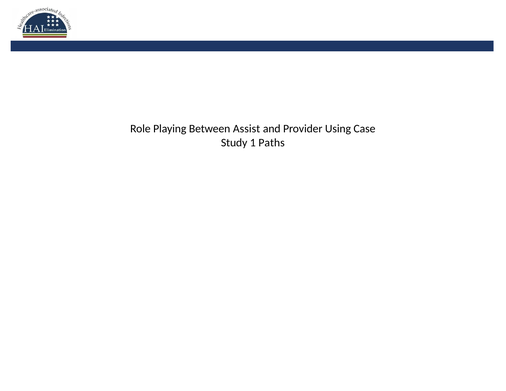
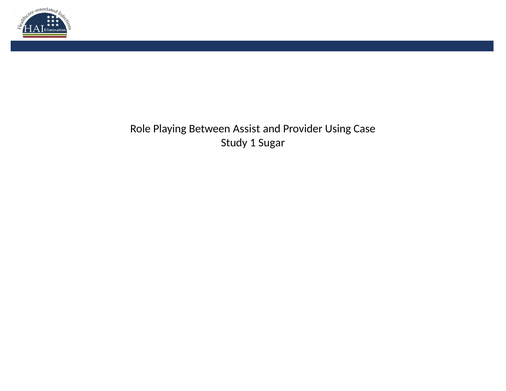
Paths: Paths -> Sugar
